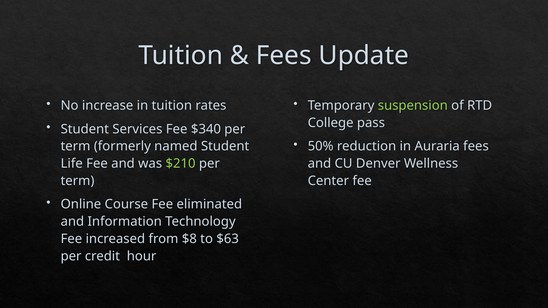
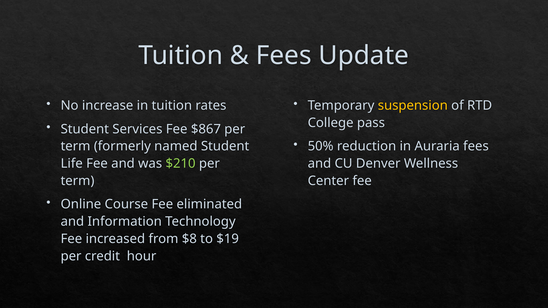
suspension colour: light green -> yellow
$340: $340 -> $867
$63: $63 -> $19
